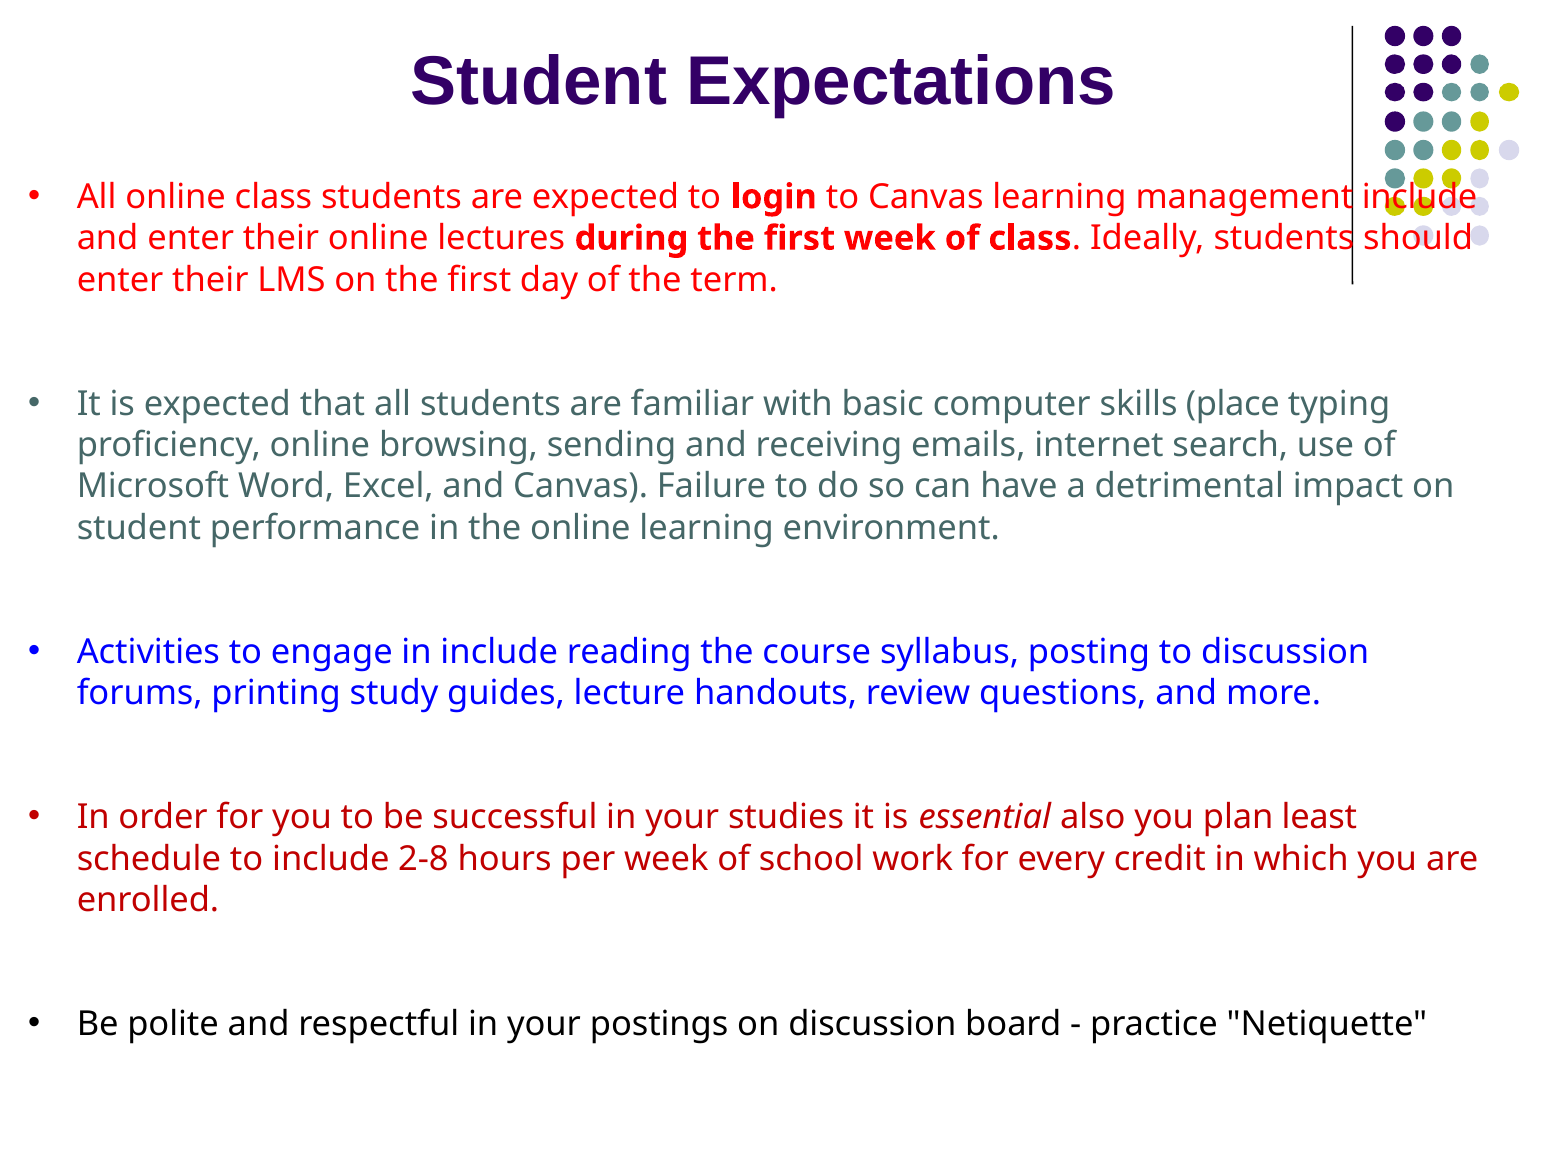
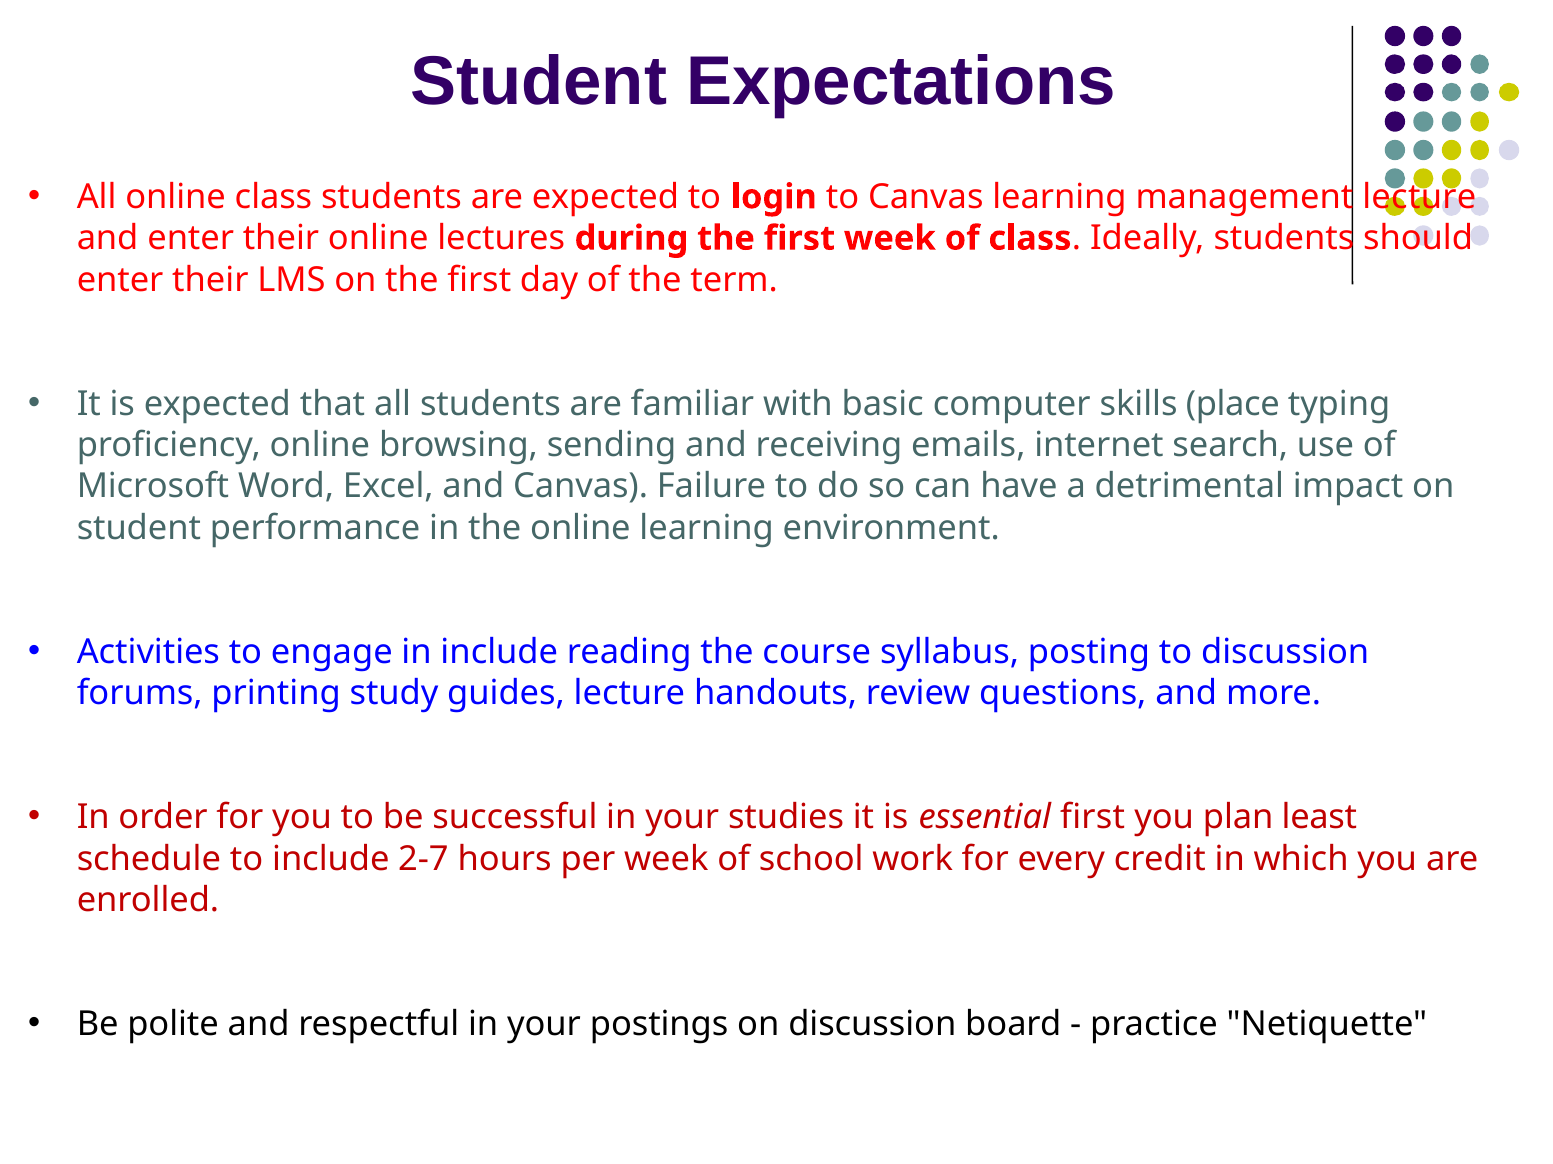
management include: include -> lecture
essential also: also -> first
2-8: 2-8 -> 2-7
